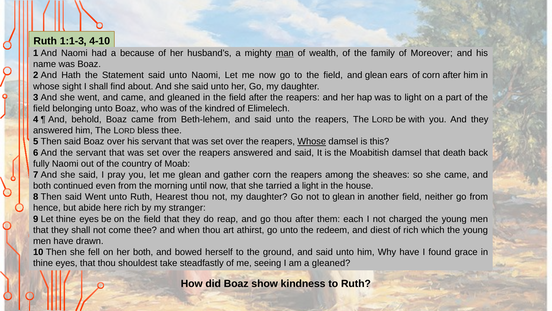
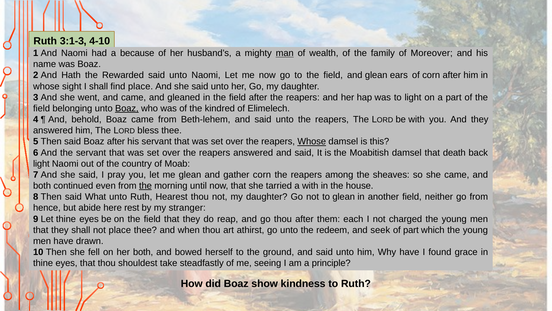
1:1-3: 1:1-3 -> 3:1-3
Statement: Statement -> Rewarded
find about: about -> place
Boaz at (127, 108) underline: none -> present
Boaz over: over -> after
fully at (41, 163): fully -> light
the at (145, 186) underline: none -> present
a light: light -> with
said Went: Went -> What
here rich: rich -> rest
not come: come -> place
diest: diest -> seek
of rich: rich -> part
a gleaned: gleaned -> principle
